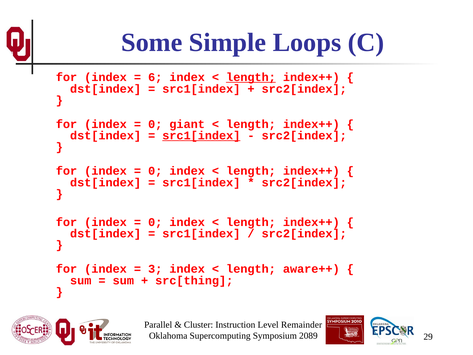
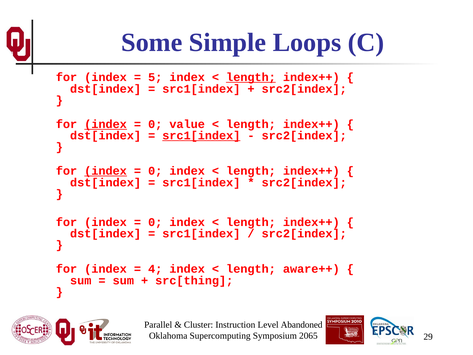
6: 6 -> 5
index at (106, 124) underline: none -> present
giant: giant -> value
index at (106, 171) underline: none -> present
3: 3 -> 4
Remainder: Remainder -> Abandoned
2089: 2089 -> 2065
